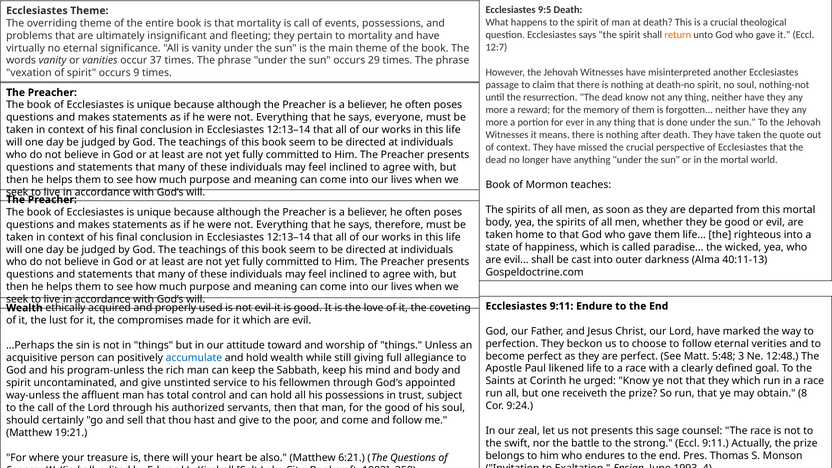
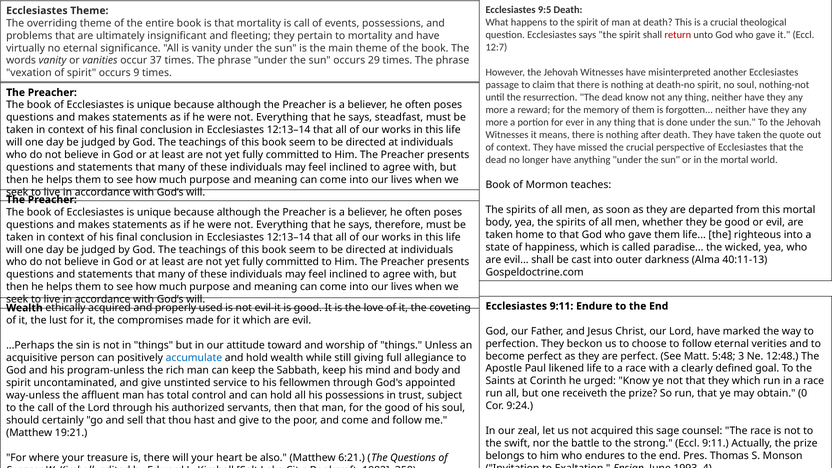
return colour: orange -> red
everyone: everyone -> steadfast
8: 8 -> 0
not presents: presents -> acquired
